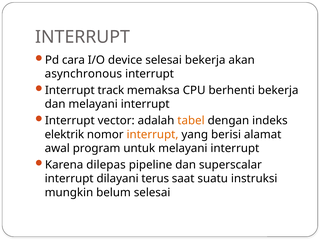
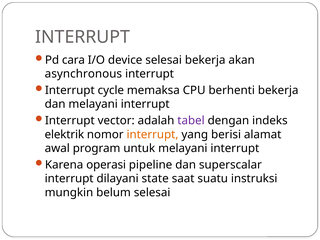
track: track -> cycle
tabel colour: orange -> purple
dilepas: dilepas -> operasi
terus: terus -> state
